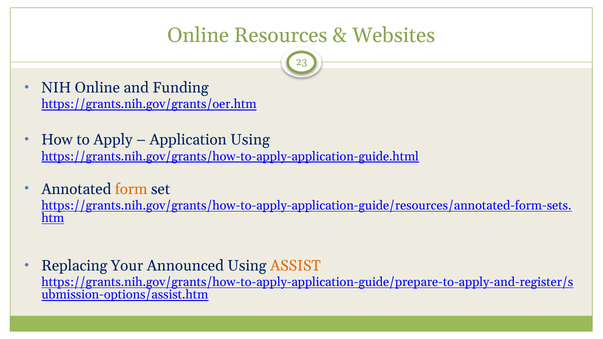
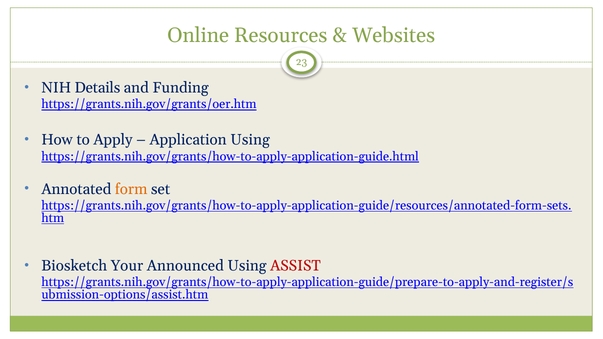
NIH Online: Online -> Details
Replacing: Replacing -> Biosketch
ASSIST colour: orange -> red
